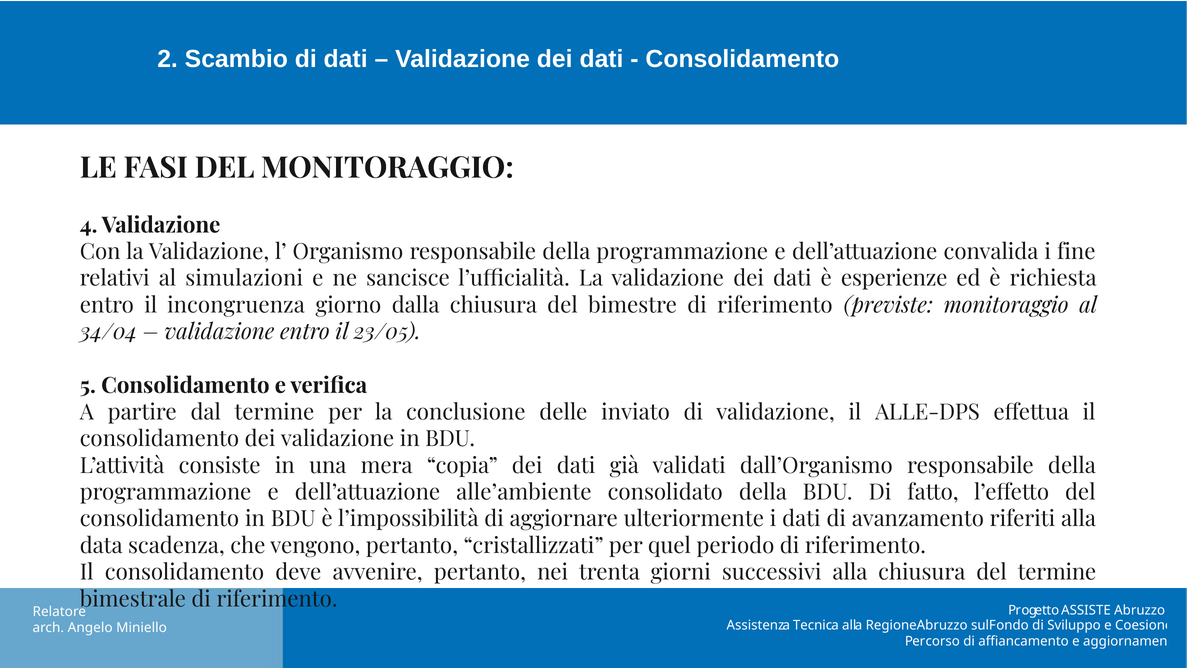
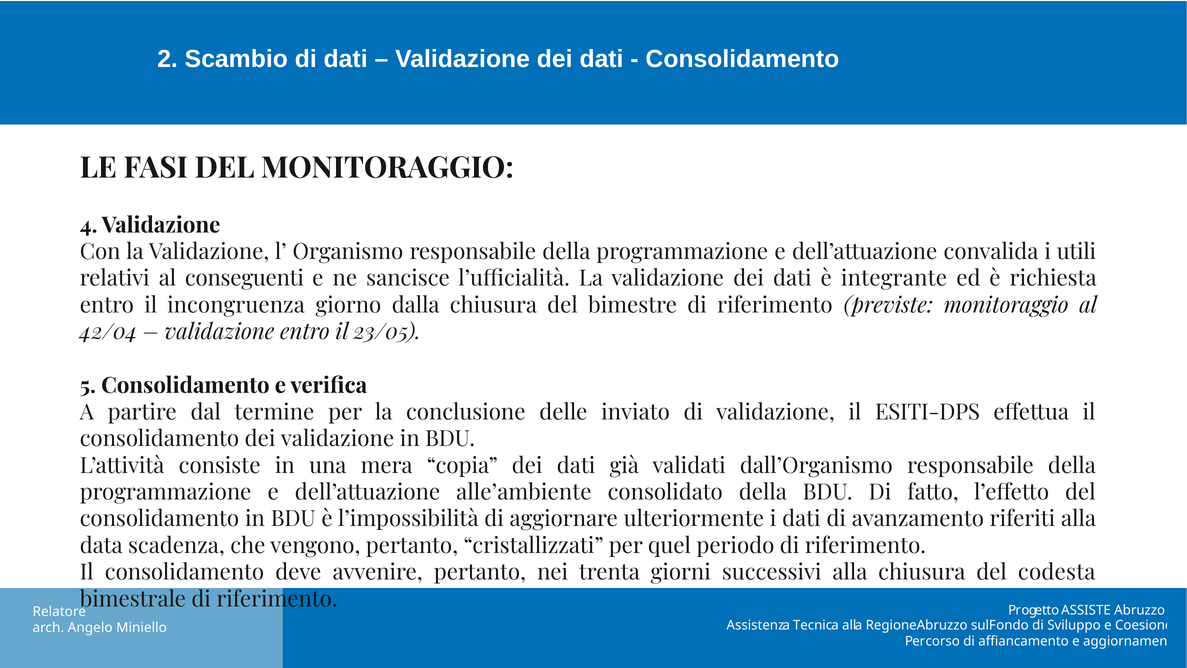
fine: fine -> utili
simulazioni: simulazioni -> conseguenti
esperienze: esperienze -> integrante
34/04: 34/04 -> 42/04
ALLE-DPS: ALLE-DPS -> ESITI-DPS
del termine: termine -> codesta
